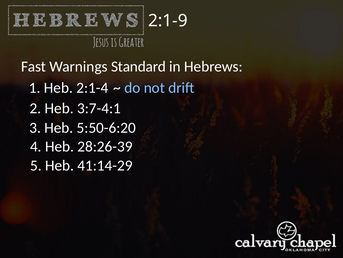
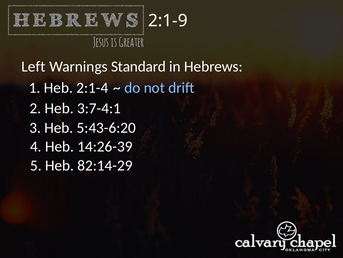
Fast: Fast -> Left
5:50-6:20: 5:50-6:20 -> 5:43-6:20
28:26-39: 28:26-39 -> 14:26-39
41:14-29: 41:14-29 -> 82:14-29
